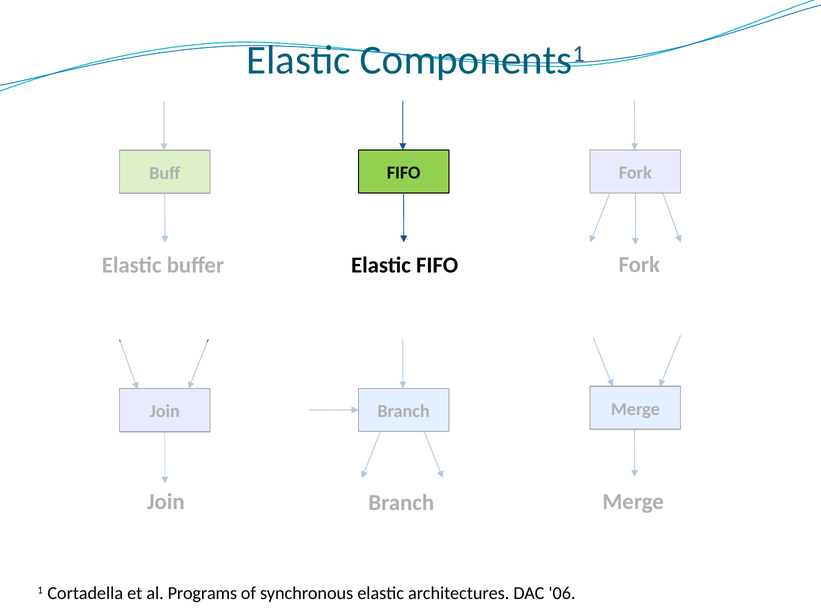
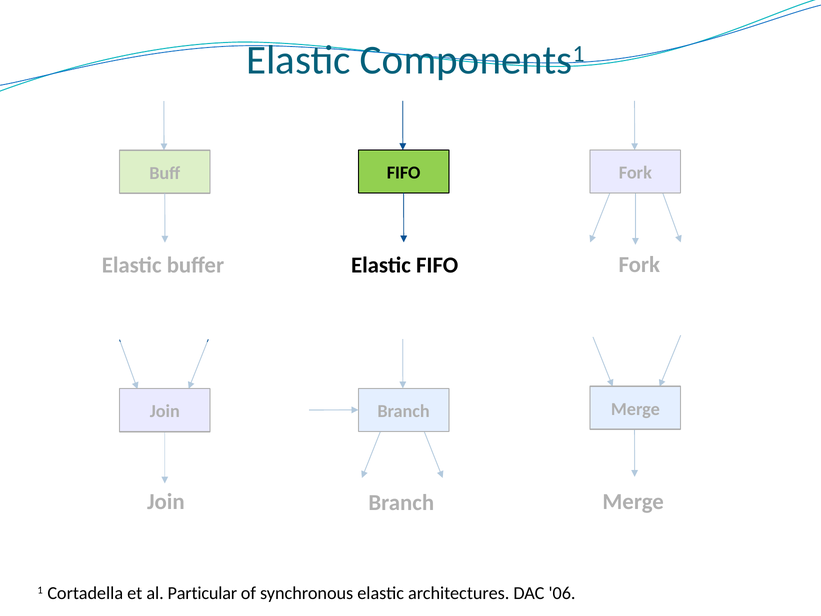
Programs: Programs -> Particular
